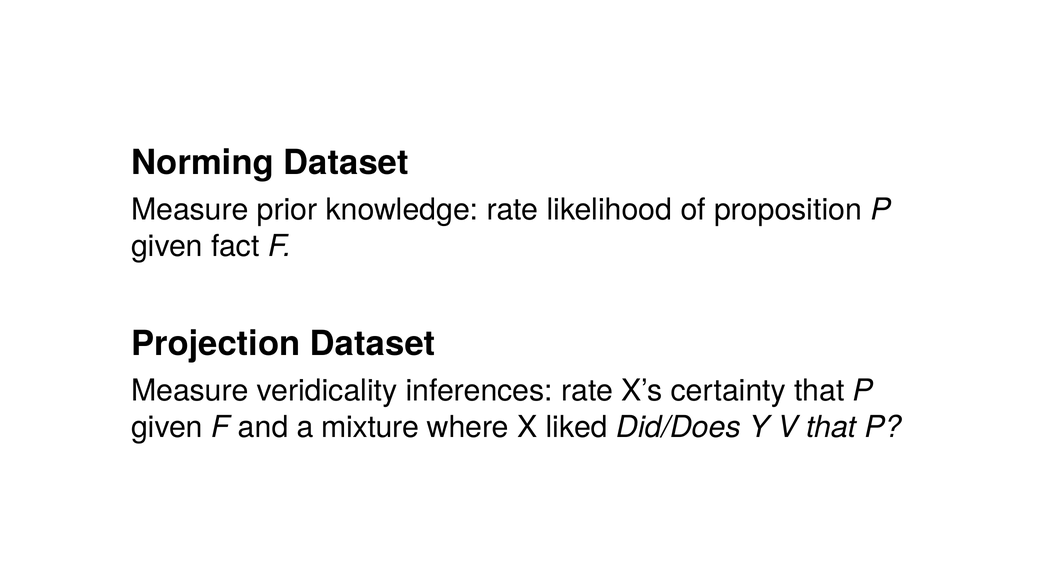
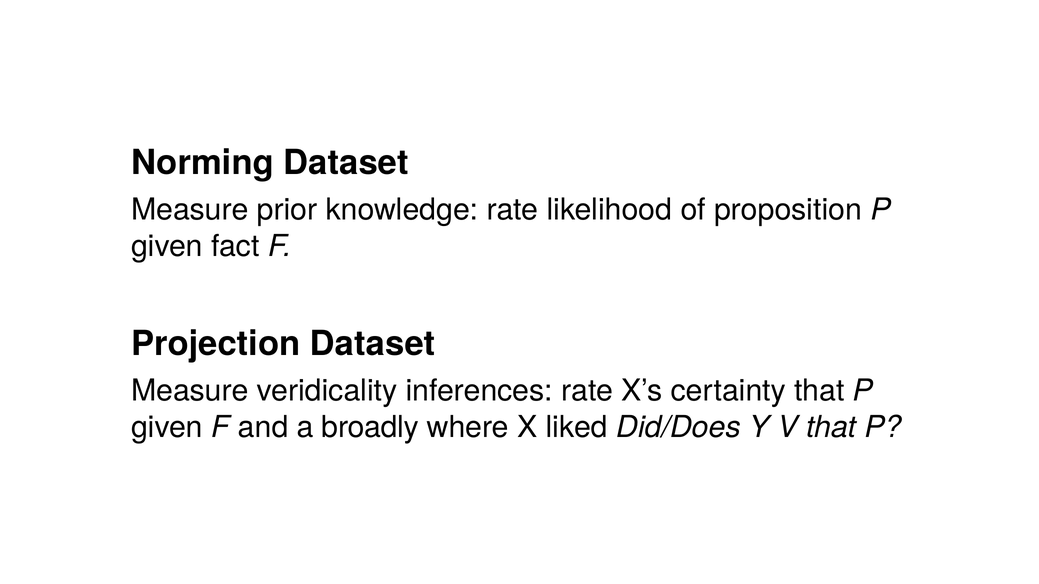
mixture: mixture -> broadly
